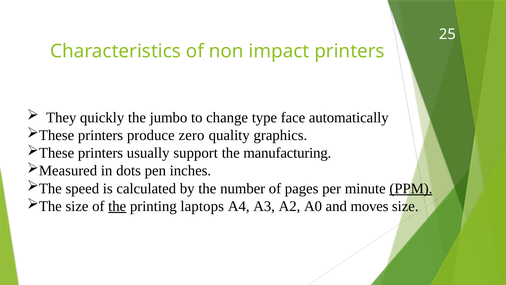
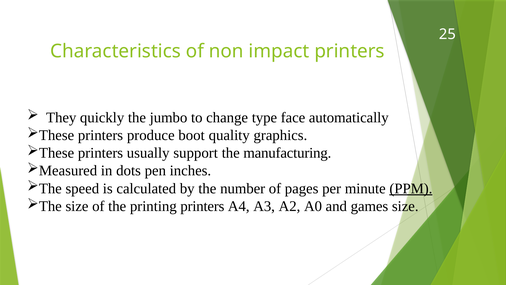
zero: zero -> boot
the at (117, 206) underline: present -> none
printing laptops: laptops -> printers
moves: moves -> games
